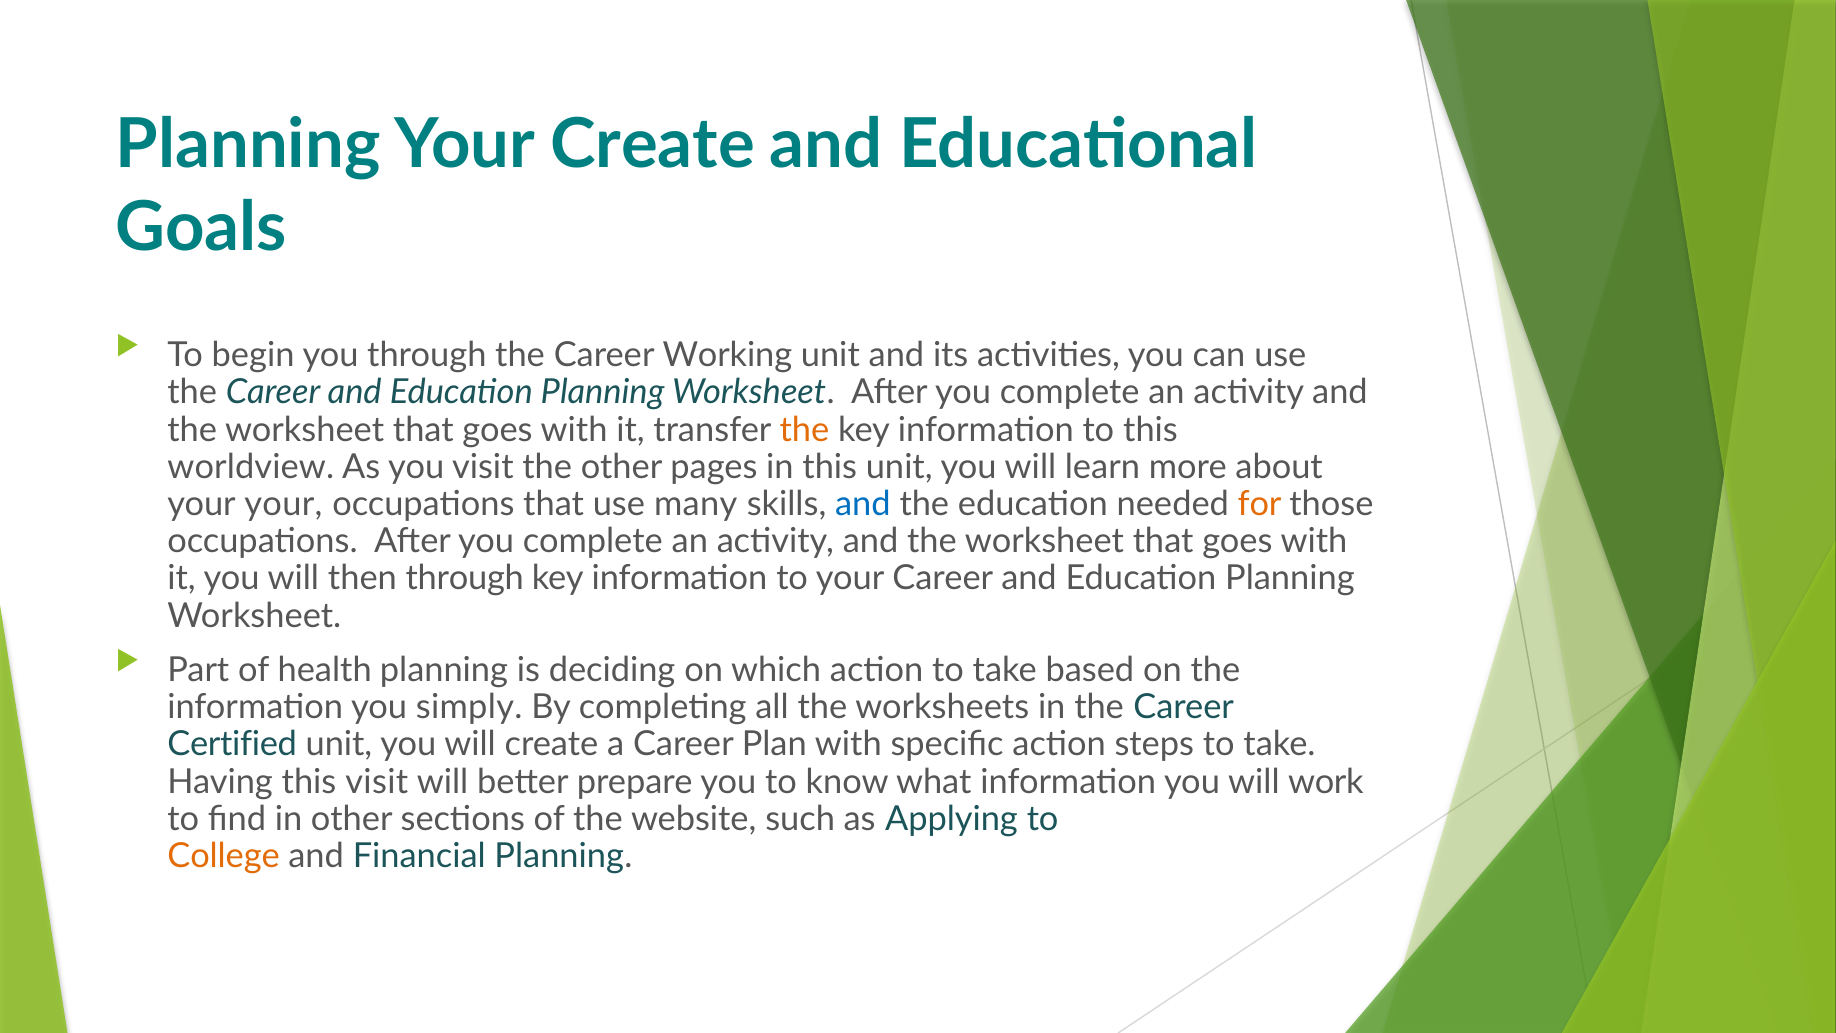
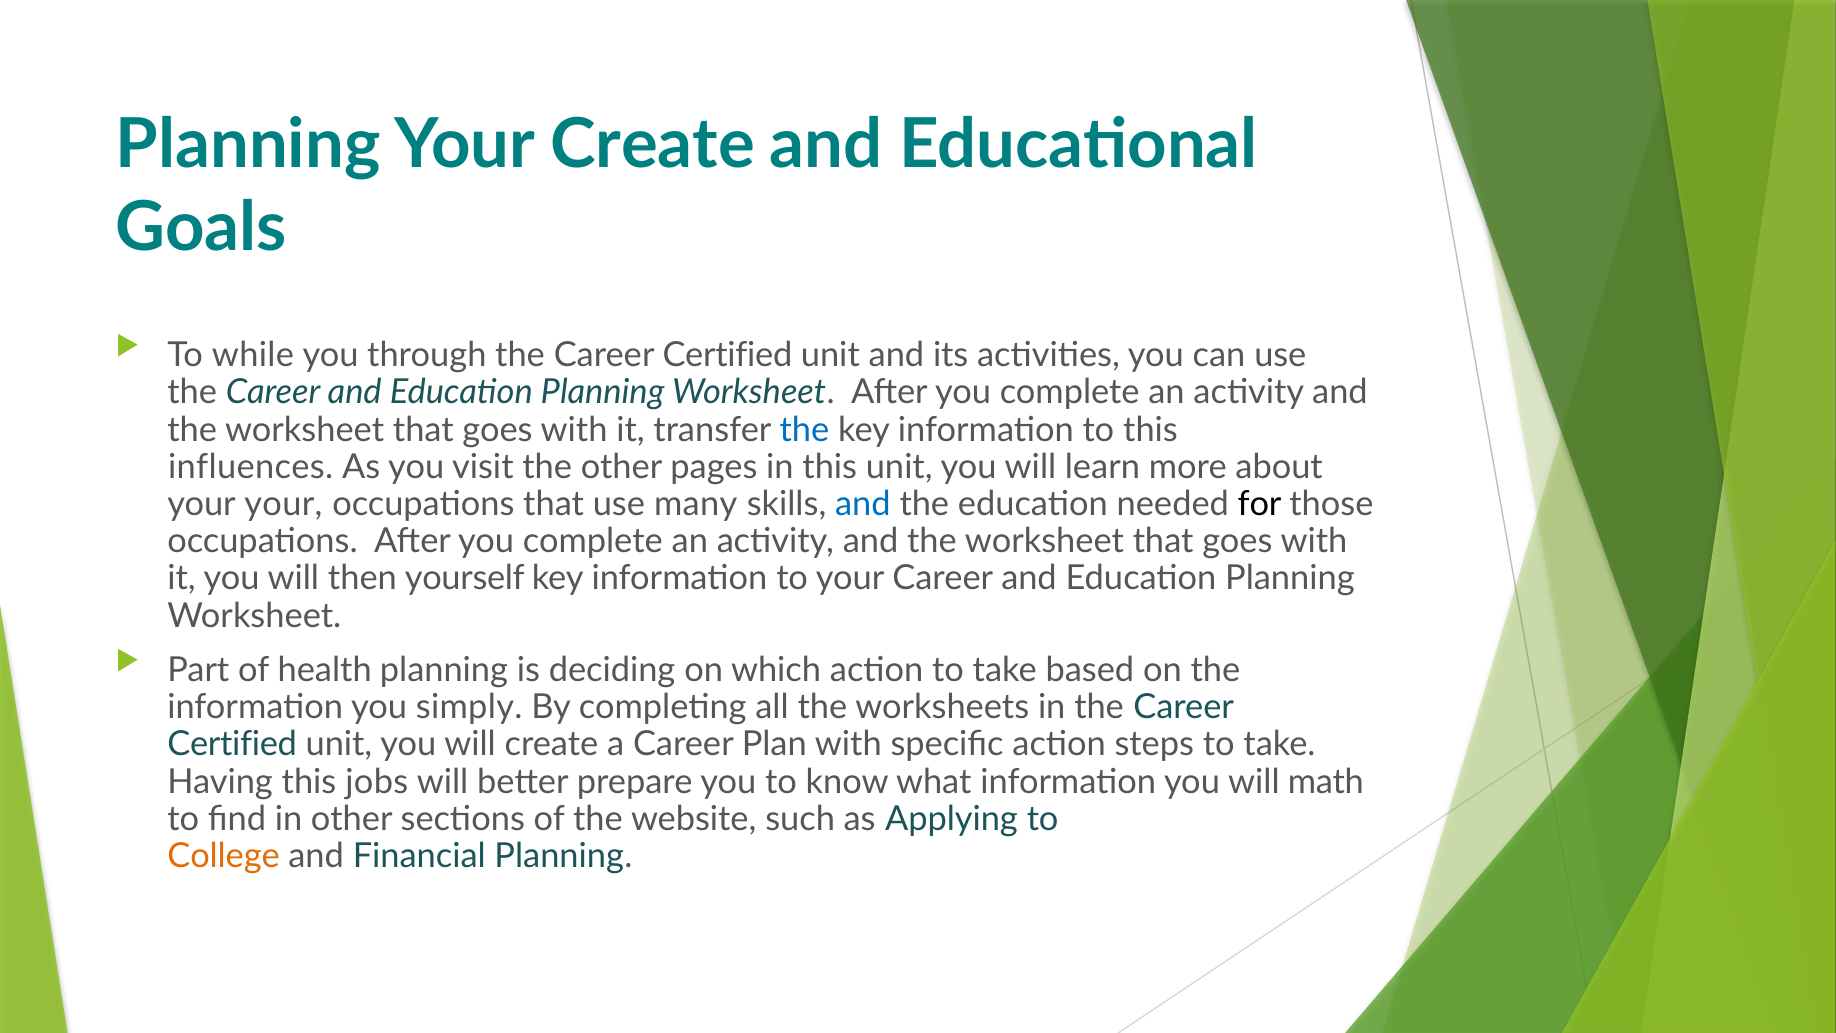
begin: begin -> while
through the Career Working: Working -> Certified
the at (804, 430) colour: orange -> blue
worldview: worldview -> influences
for colour: orange -> black
then through: through -> yourself
this visit: visit -> jobs
work: work -> math
